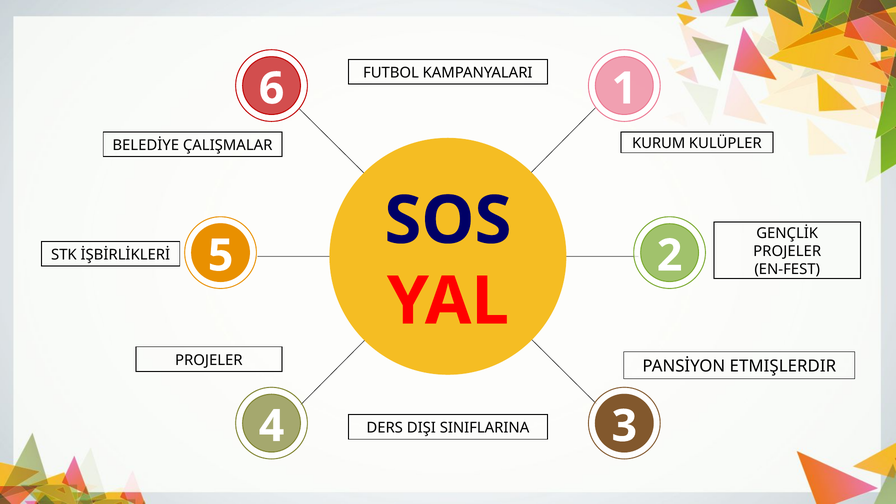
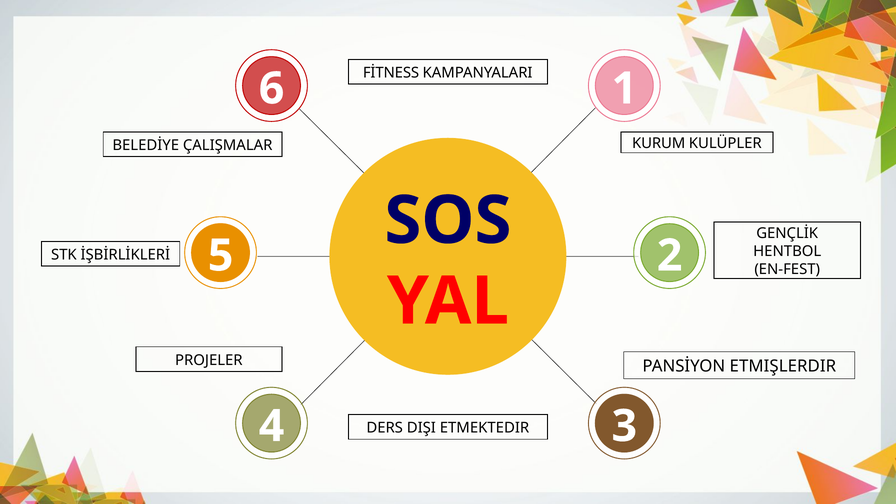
FUTBOL: FUTBOL -> FİTNESS
PROJELER at (787, 251): PROJELER -> HENTBOL
SINIFLARINA: SINIFLARINA -> ETMEKTEDIR
